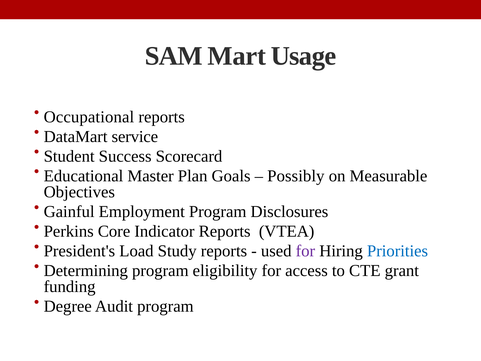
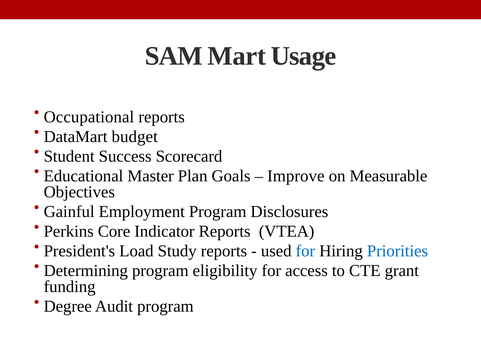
service: service -> budget
Possibly: Possibly -> Improve
for at (305, 251) colour: purple -> blue
